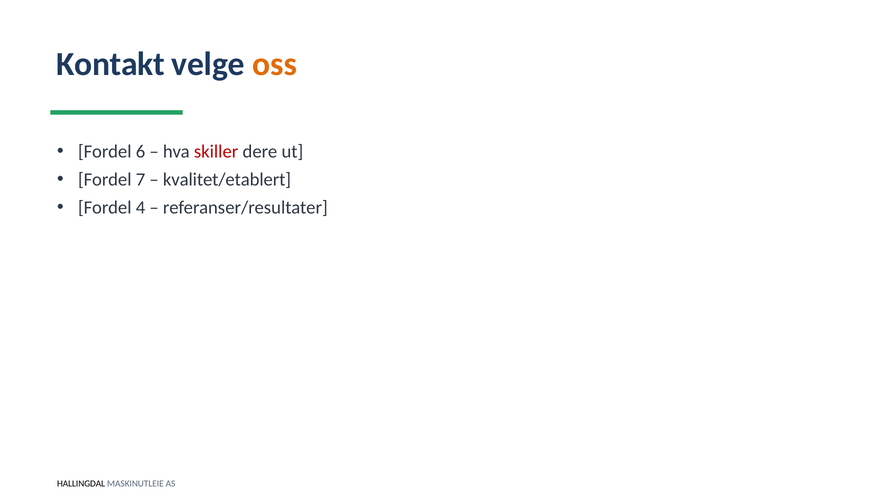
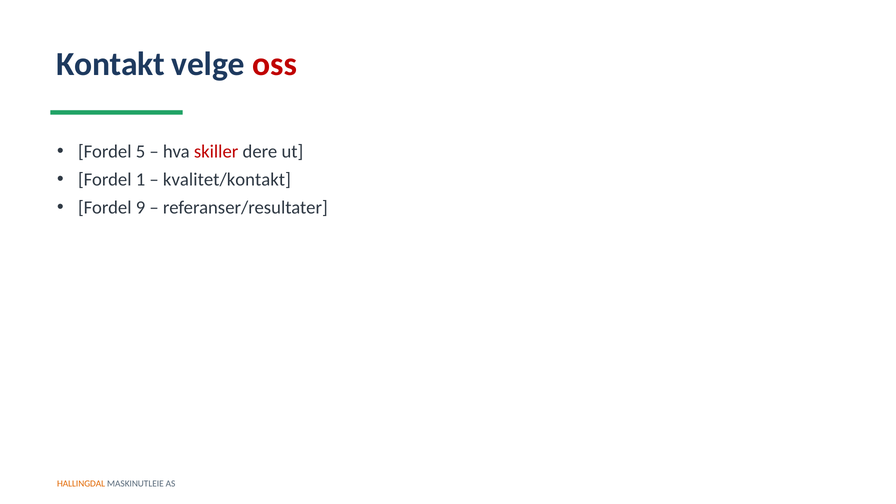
oss colour: orange -> red
6: 6 -> 5
7: 7 -> 1
kvalitet/etablert: kvalitet/etablert -> kvalitet/kontakt
4: 4 -> 9
HALLINGDAL colour: black -> orange
